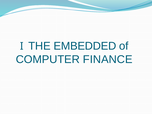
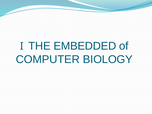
FINANCE: FINANCE -> BIOLOGY
